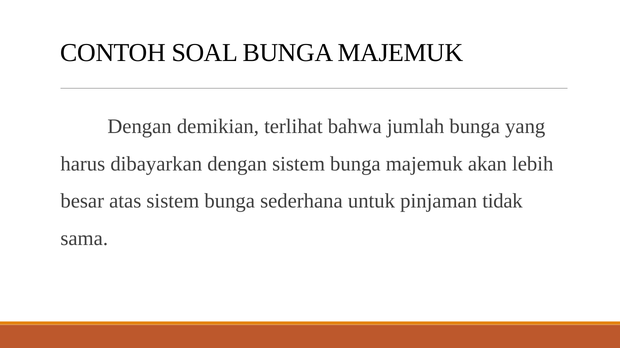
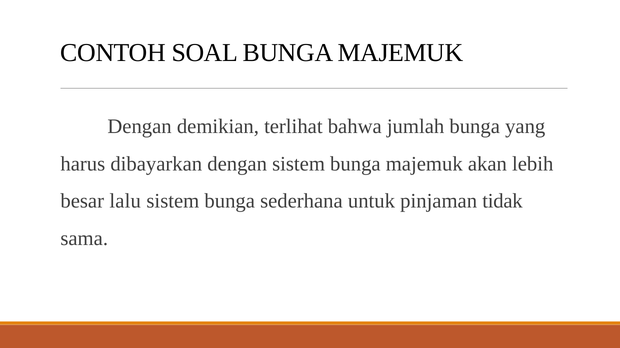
atas: atas -> lalu
